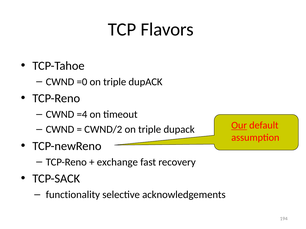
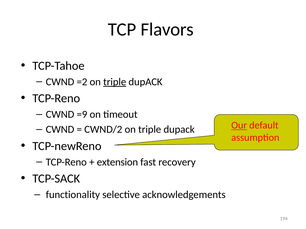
=0: =0 -> =2
triple at (115, 82) underline: none -> present
=4: =4 -> =9
exchange: exchange -> extension
